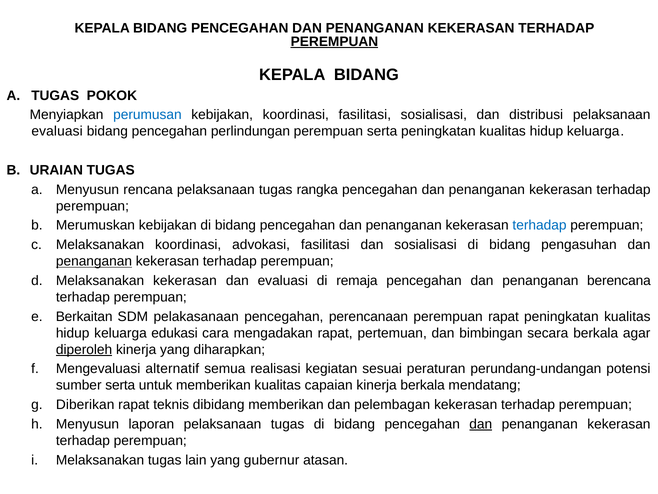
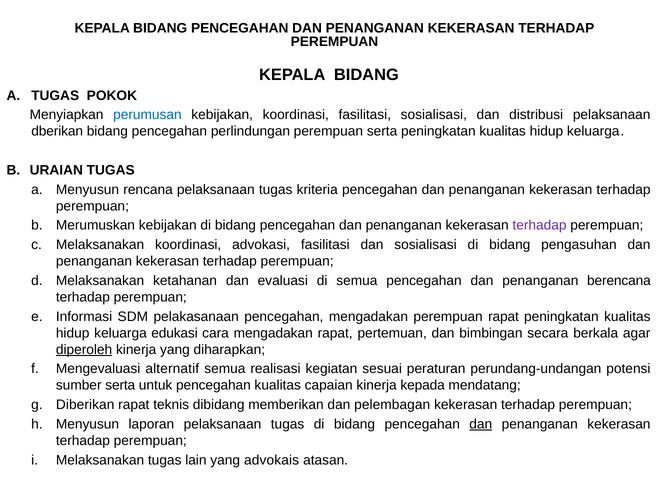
PEREMPUAN at (334, 42) underline: present -> none
evaluasi at (57, 131): evaluasi -> dberikan
rangka: rangka -> kriteria
terhadap at (540, 225) colour: blue -> purple
penanganan at (94, 261) underline: present -> none
Melaksanakan kekerasan: kekerasan -> ketahanan
di remaja: remaja -> semua
Berkaitan: Berkaitan -> Informasi
pencegahan perencanaan: perencanaan -> mengadakan
untuk memberikan: memberikan -> pencegahan
kinerja berkala: berkala -> kepada
gubernur: gubernur -> advokais
